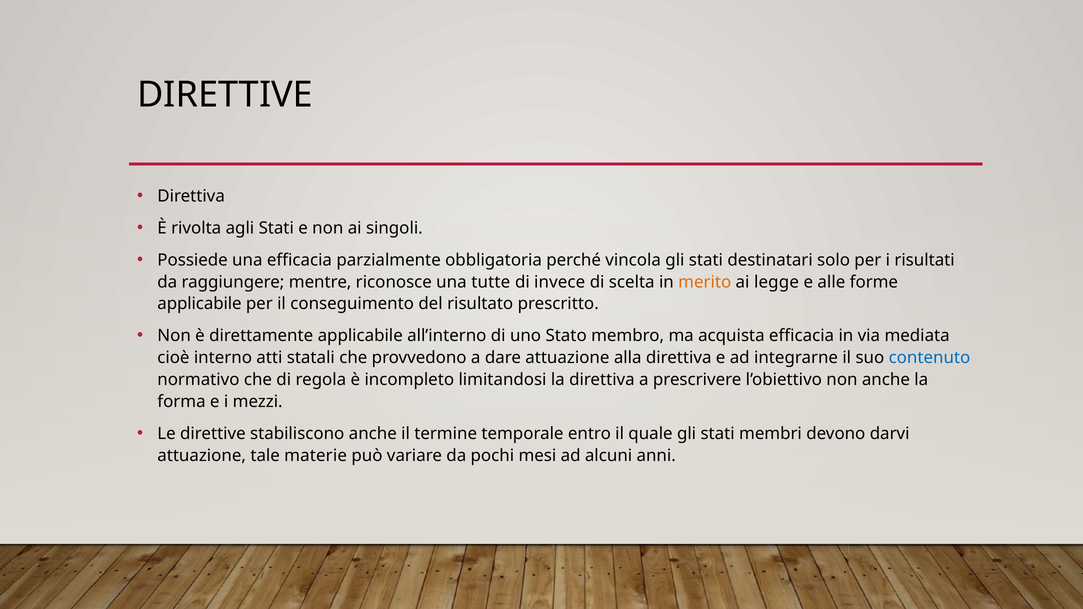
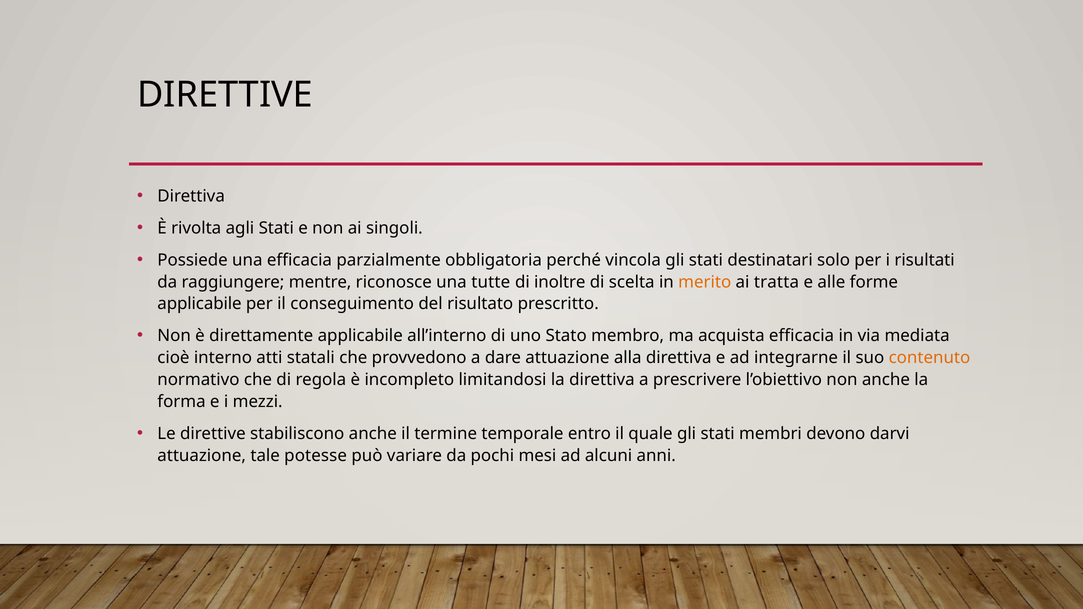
invece: invece -> inoltre
legge: legge -> tratta
contenuto colour: blue -> orange
materie: materie -> potesse
